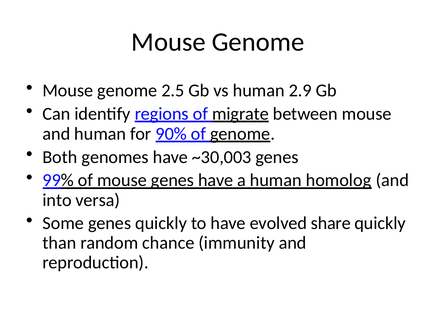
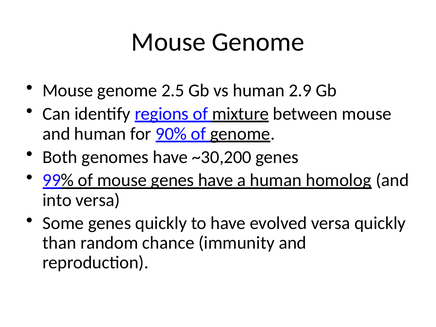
migrate: migrate -> mixture
~30,003: ~30,003 -> ~30,200
evolved share: share -> versa
